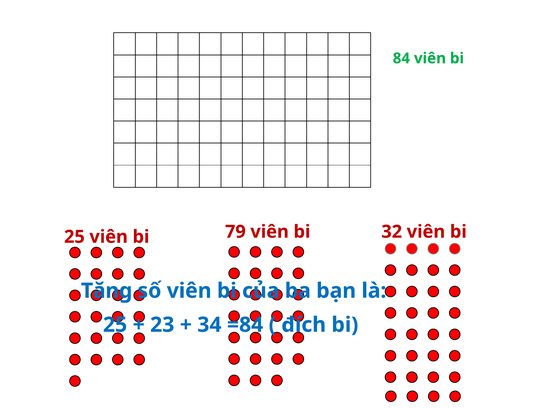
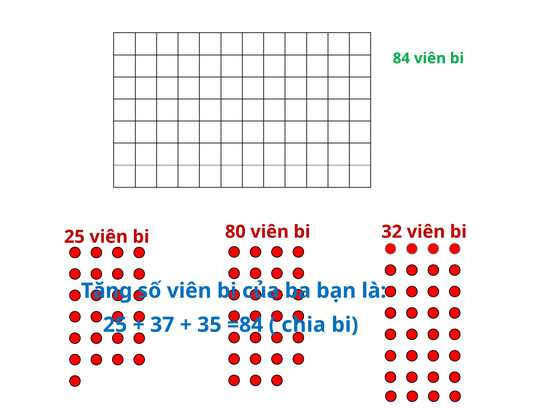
79: 79 -> 80
23: 23 -> 37
34: 34 -> 35
đích: đích -> chia
